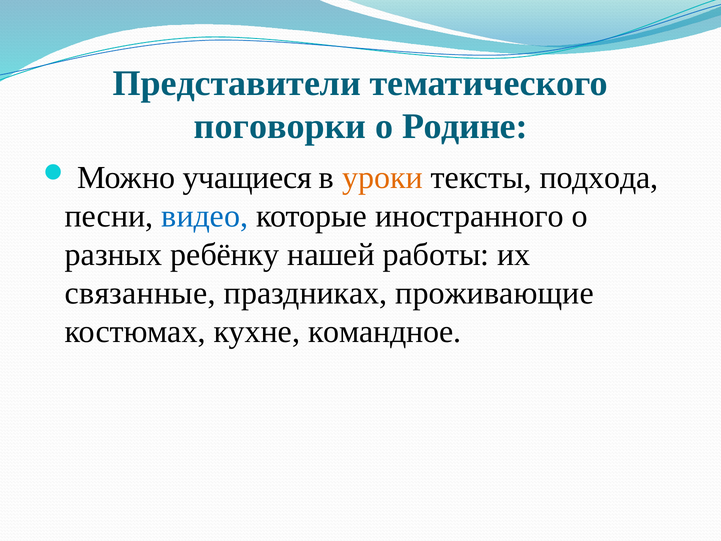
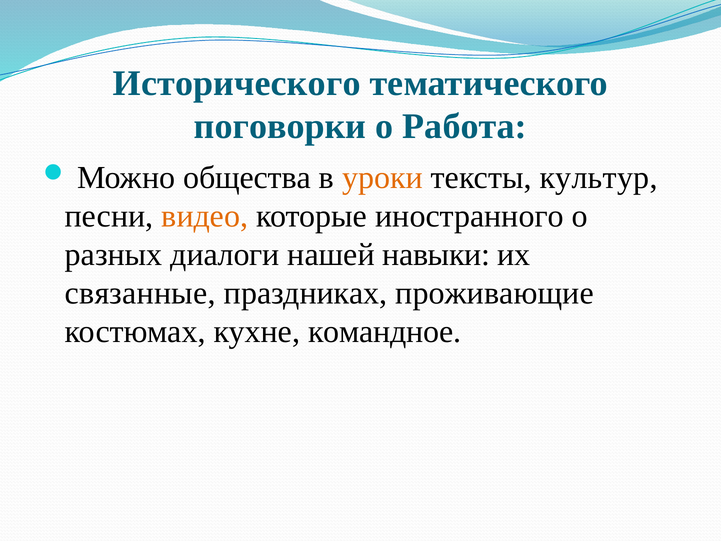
Представители: Представители -> Исторического
Родине: Родине -> Работа
учащиеся: учащиеся -> общества
подхода: подхода -> культур
видео colour: blue -> orange
ребёнку: ребёнку -> диалоги
работы: работы -> навыки
